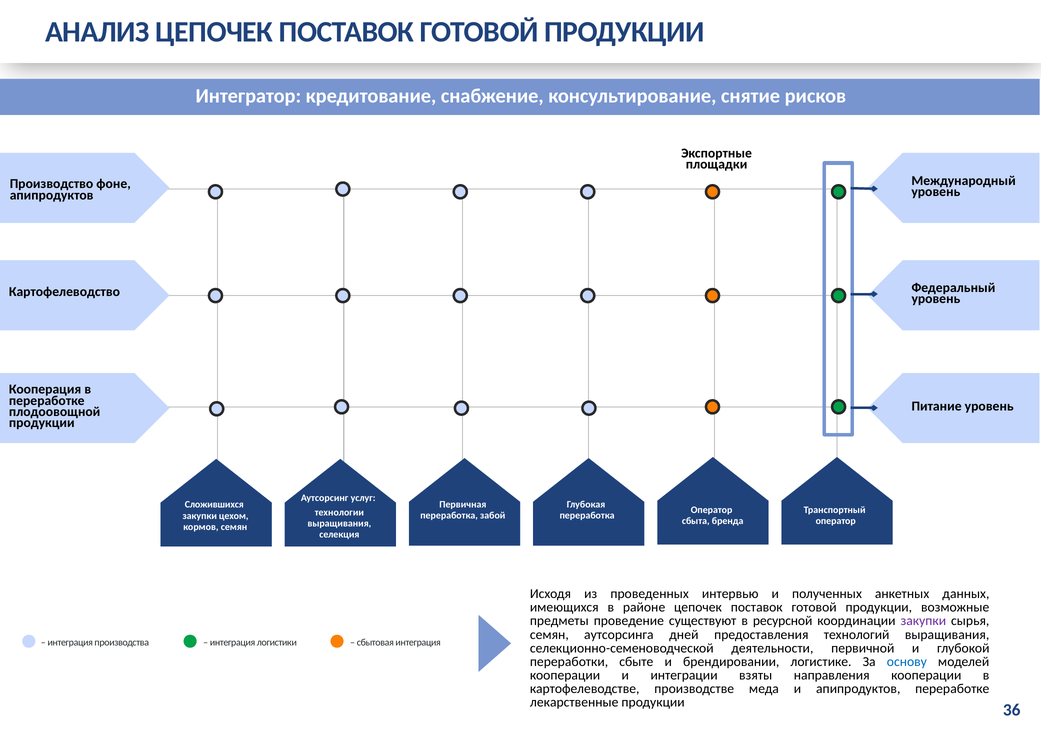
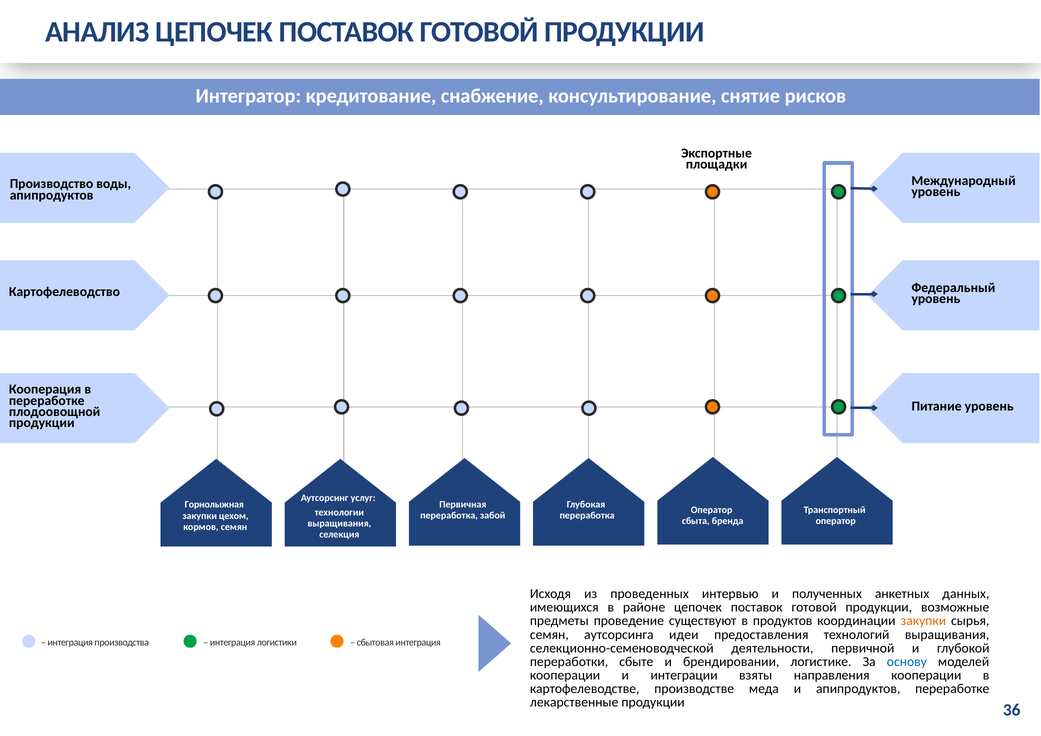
фоне: фоне -> воды
Сложившихся: Сложившихся -> Горнолыжная
ресурсной: ресурсной -> продуктов
закупки at (923, 621) colour: purple -> orange
дней: дней -> идеи
